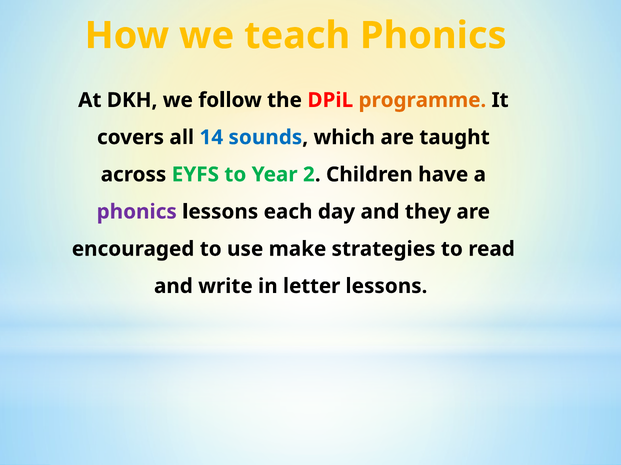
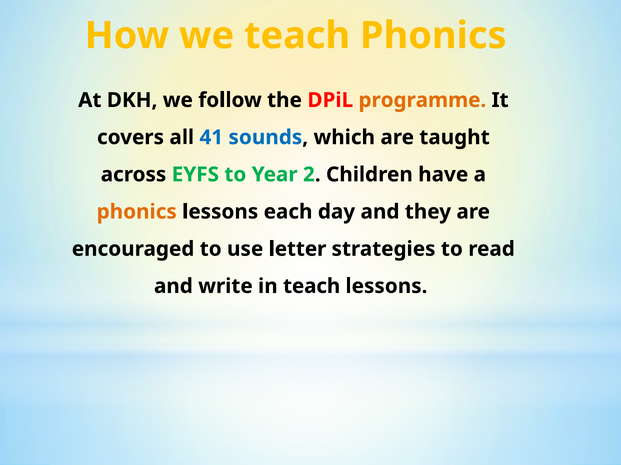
14: 14 -> 41
phonics at (137, 212) colour: purple -> orange
make: make -> letter
in letter: letter -> teach
